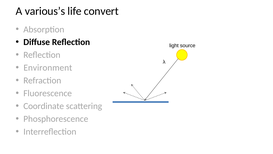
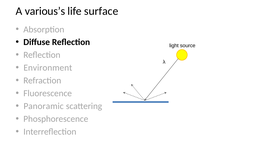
convert: convert -> surface
Coordinate: Coordinate -> Panoramic
